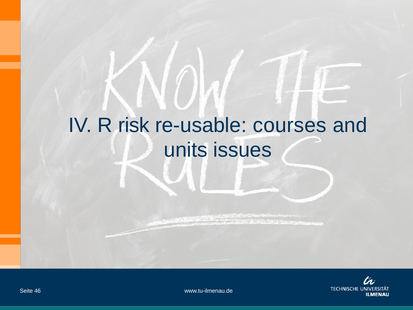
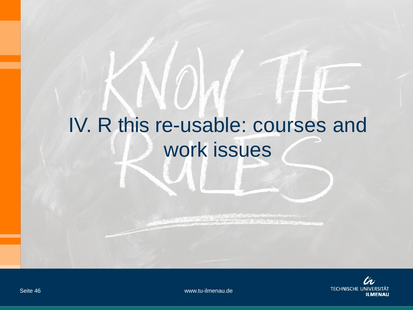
risk: risk -> this
units: units -> work
